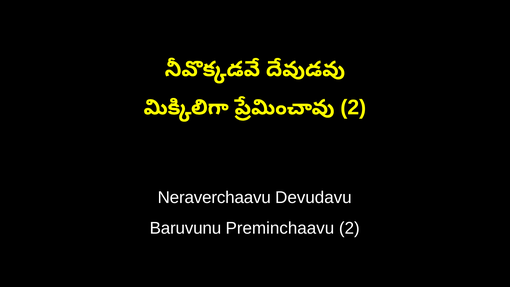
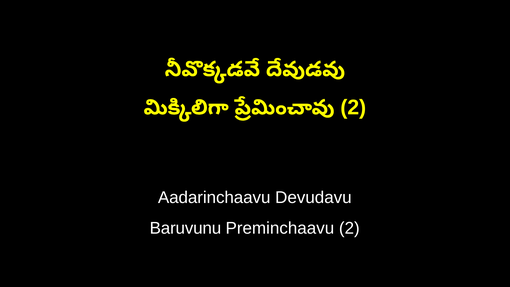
Neraverchaavu: Neraverchaavu -> Aadarinchaavu
